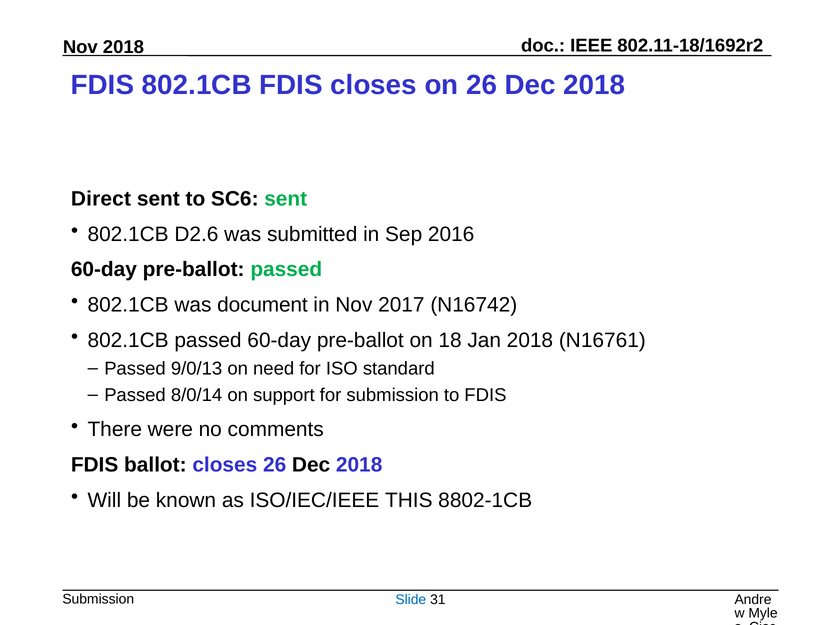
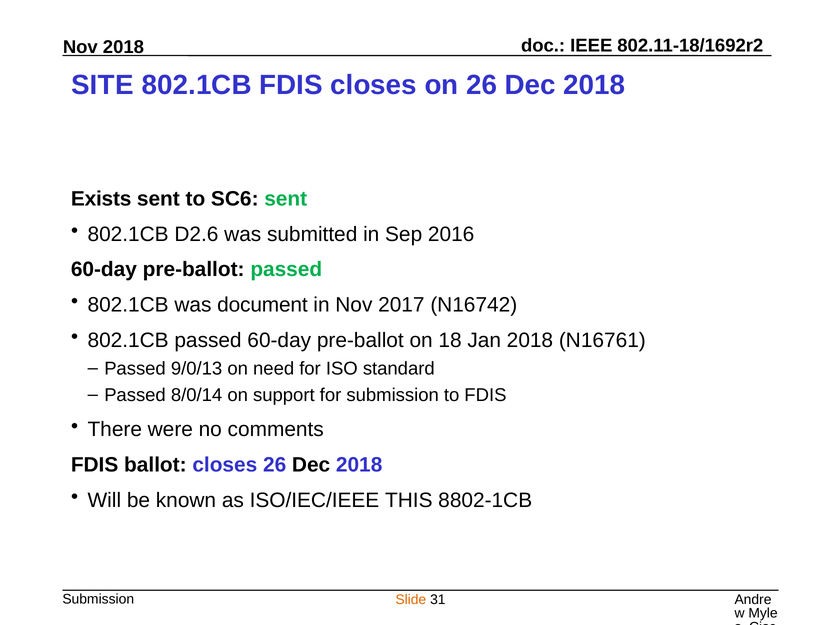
FDIS at (103, 85): FDIS -> SITE
Direct: Direct -> Exists
Slide colour: blue -> orange
